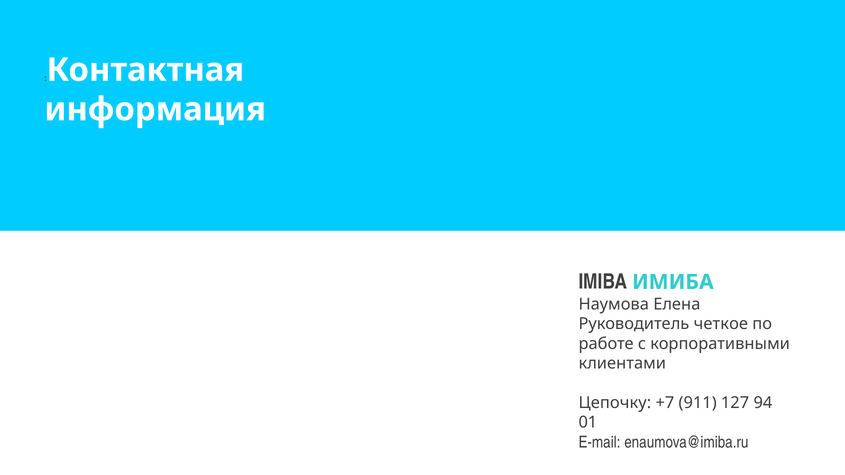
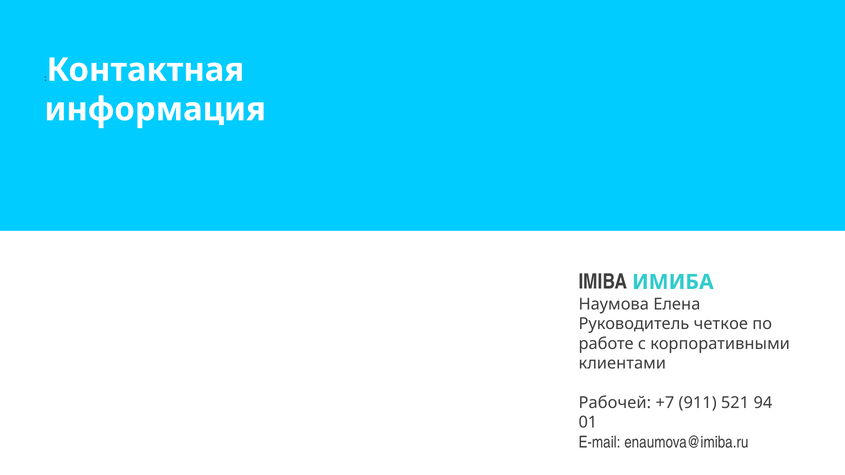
Цепочку: Цепочку -> Рабочей
127: 127 -> 521
